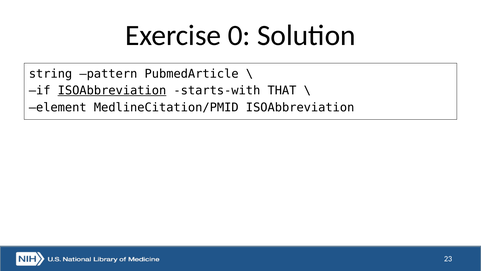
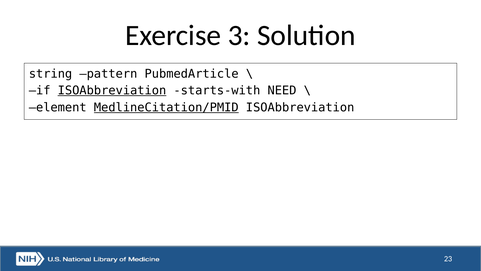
0: 0 -> 3
THAT: THAT -> NEED
MedlineCitation/PMID underline: none -> present
